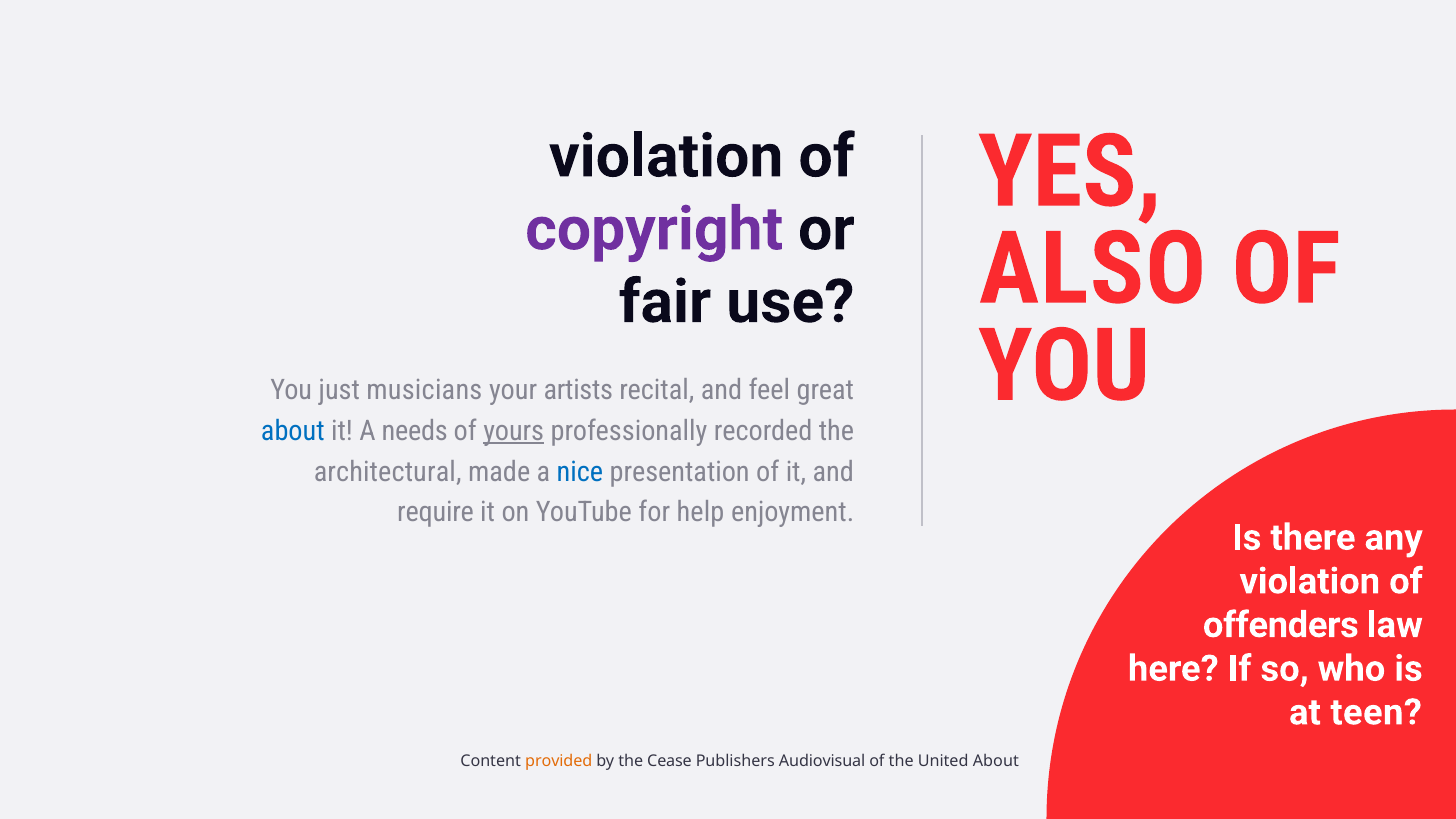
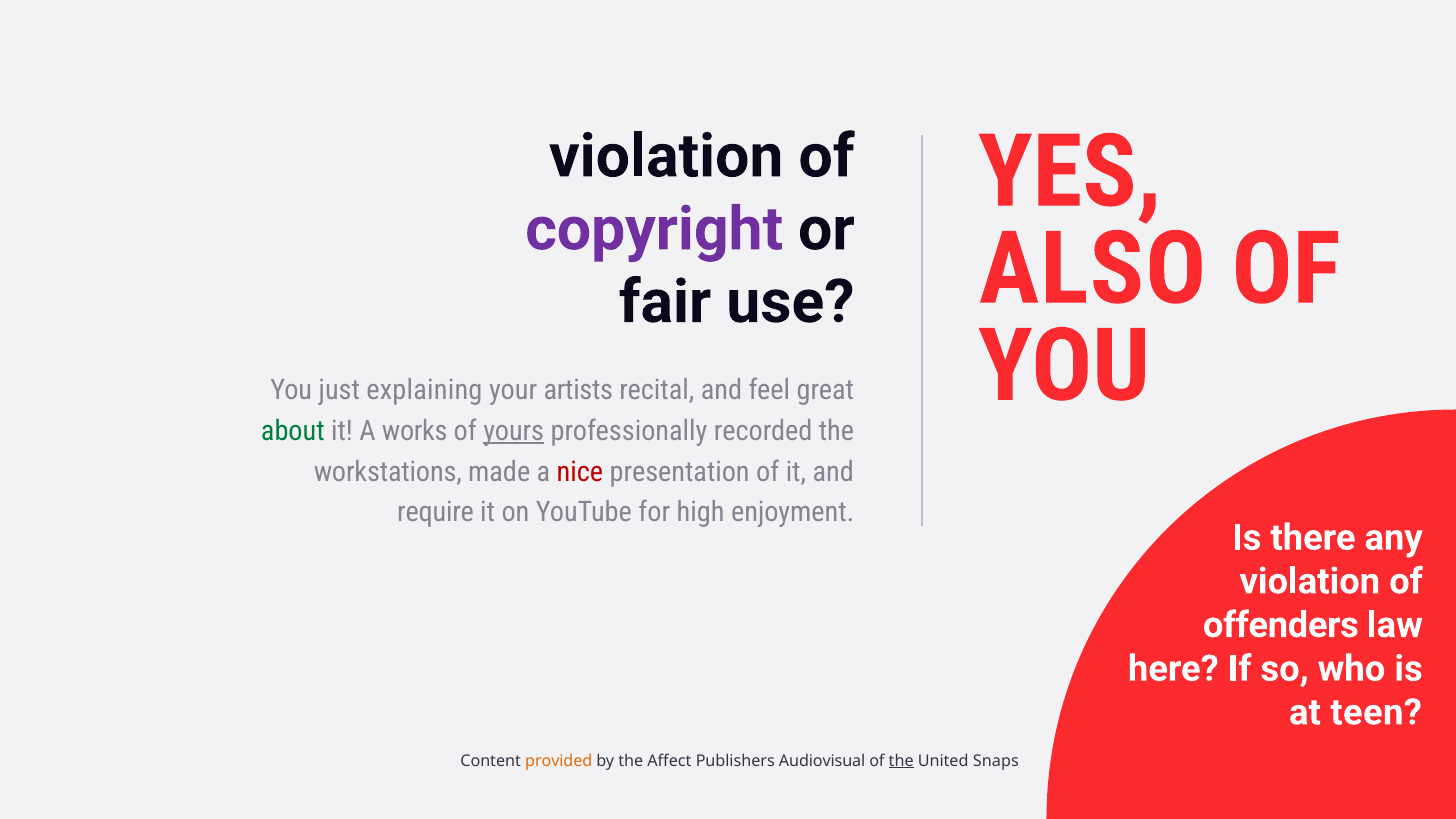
musicians: musicians -> explaining
about at (293, 431) colour: blue -> green
needs: needs -> works
architectural: architectural -> workstations
nice colour: blue -> red
help: help -> high
Cease: Cease -> Affect
the at (901, 761) underline: none -> present
United About: About -> Snaps
